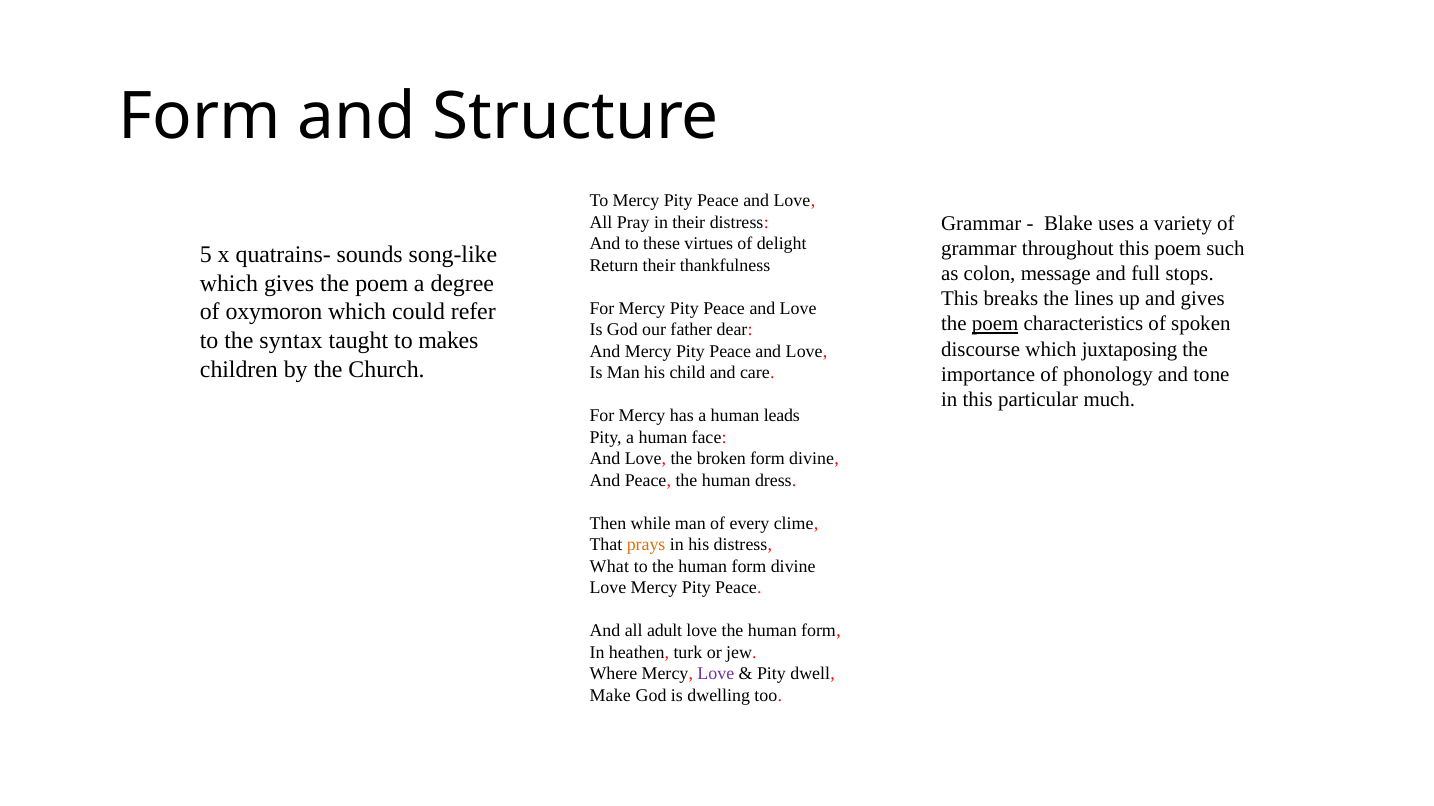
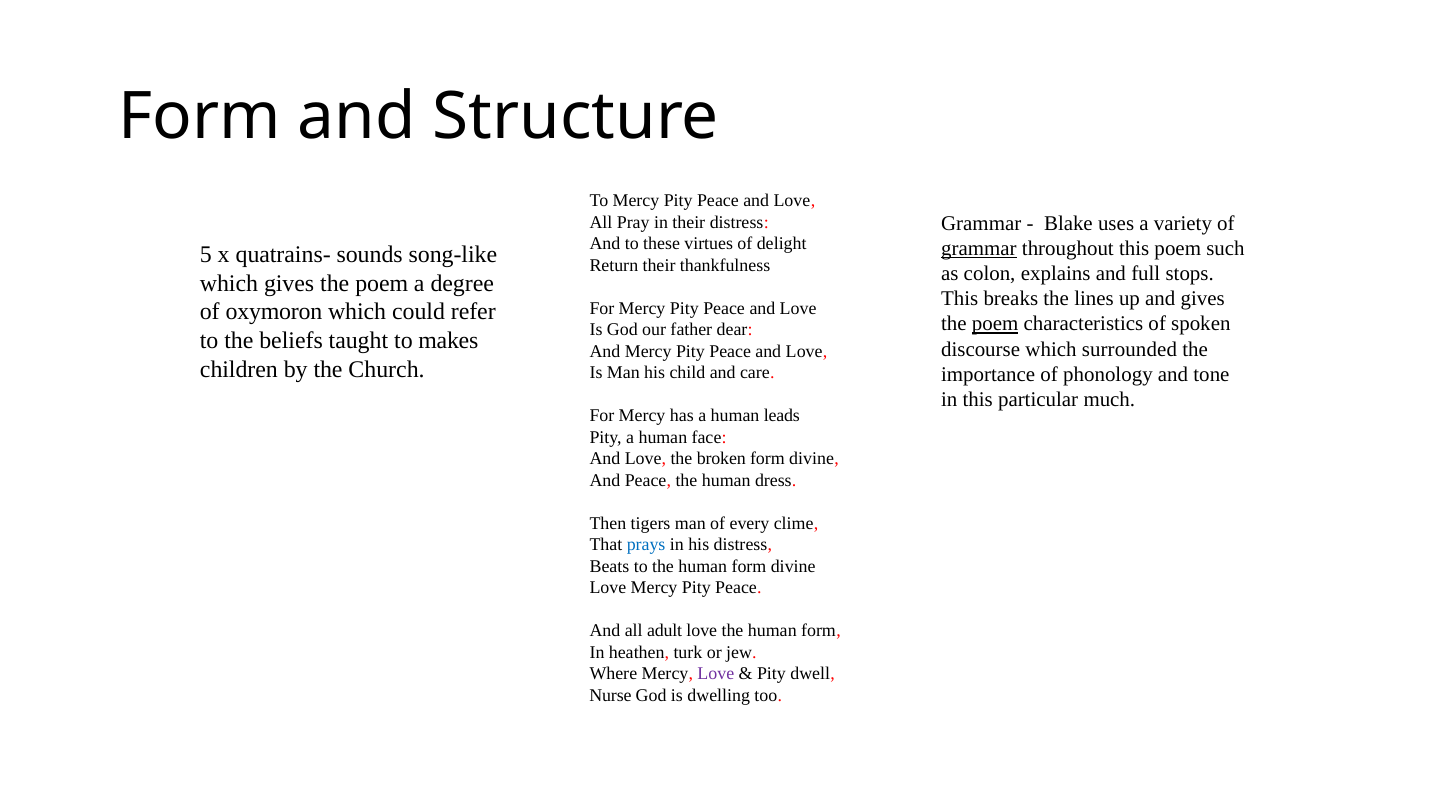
grammar at (979, 249) underline: none -> present
message: message -> explains
syntax: syntax -> beliefs
juxtaposing: juxtaposing -> surrounded
while: while -> tigers
prays colour: orange -> blue
What: What -> Beats
Make: Make -> Nurse
